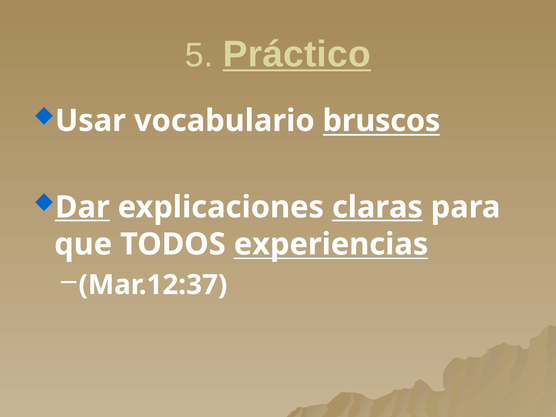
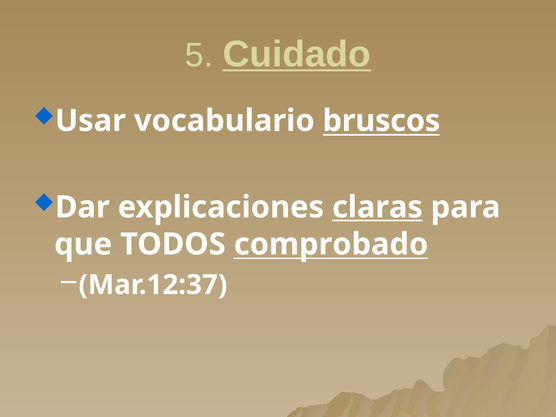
Práctico: Práctico -> Cuidado
Dar underline: present -> none
experiencias: experiencias -> comprobado
